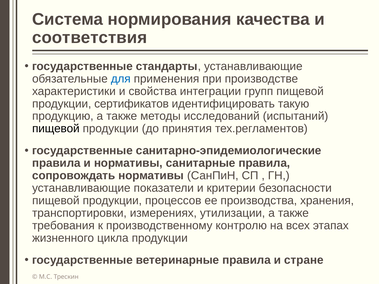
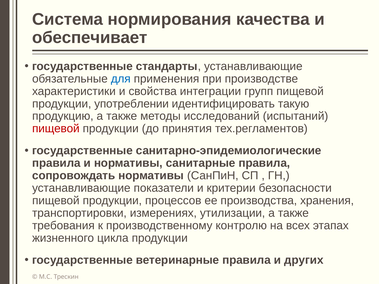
соответствия: соответствия -> обеспечивает
сертификатов: сертификатов -> употреблении
пищевой at (56, 129) colour: black -> red
стране: стране -> других
